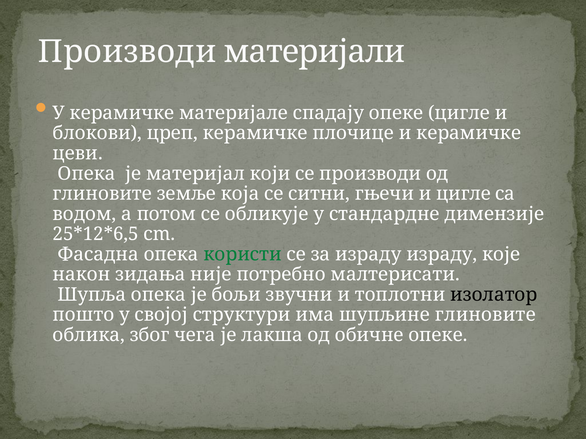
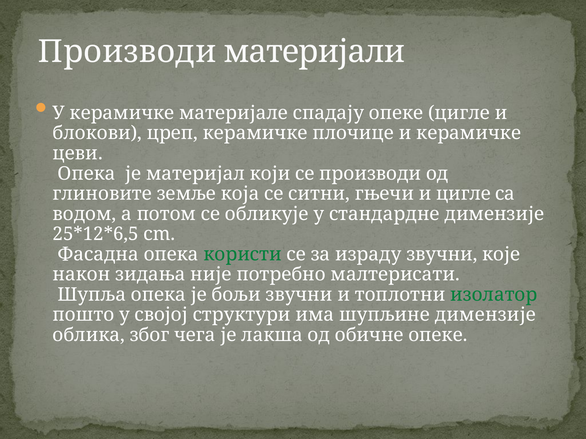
израду израду: израду -> звучни
изолатор colour: black -> green
шупљине глиновите: глиновите -> димензије
